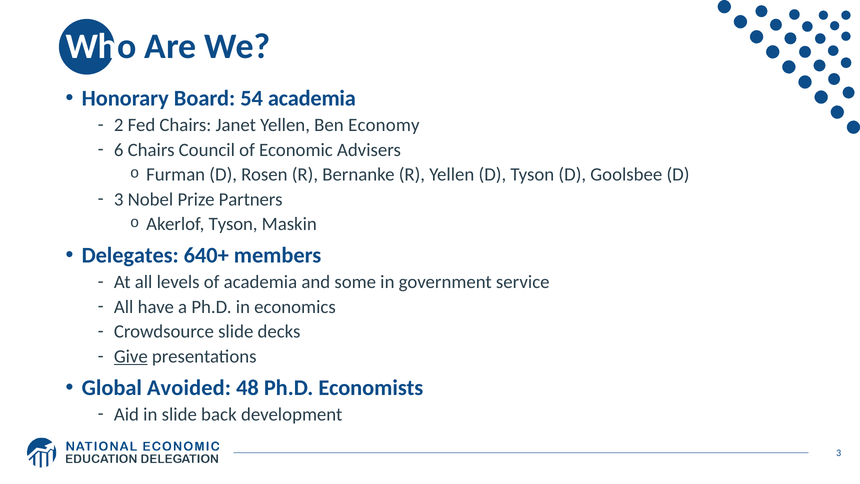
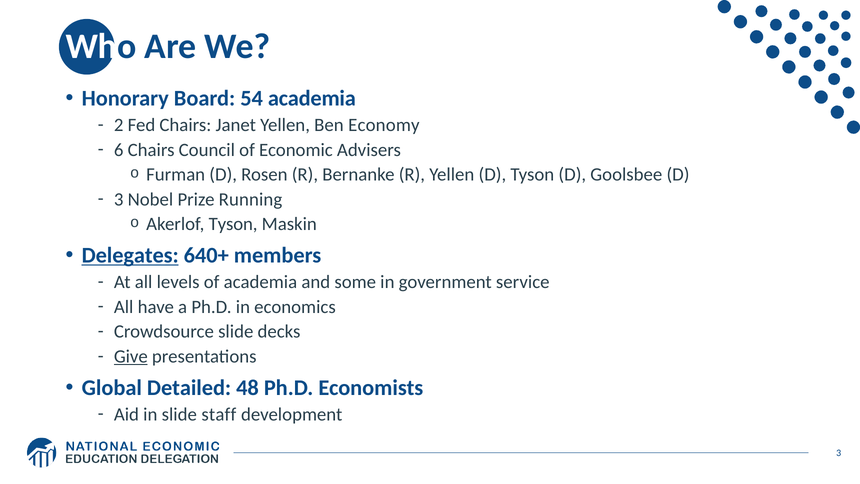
Partners: Partners -> Running
Delegates underline: none -> present
Avoided: Avoided -> Detailed
back: back -> staff
